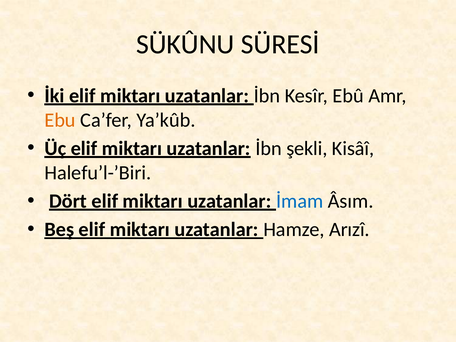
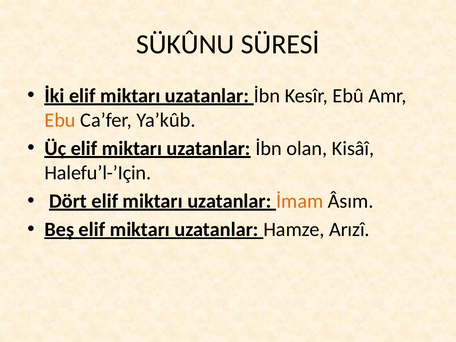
şekli: şekli -> olan
Halefu’l-’Biri: Halefu’l-’Biri -> Halefu’l-’Için
İmam colour: blue -> orange
